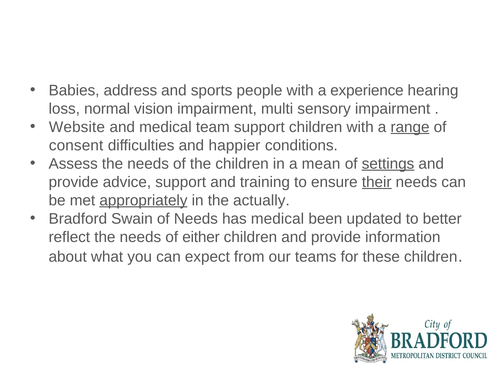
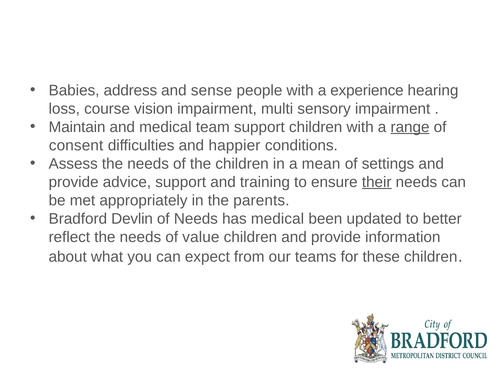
sports: sports -> sense
normal: normal -> course
Website: Website -> Maintain
settings underline: present -> none
appropriately underline: present -> none
actually: actually -> parents
Swain: Swain -> Devlin
either: either -> value
